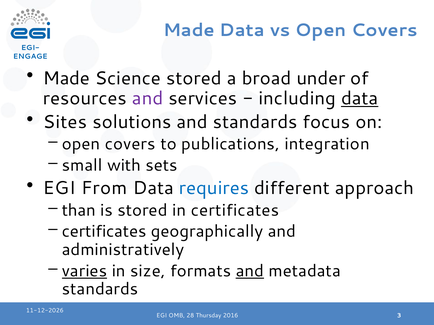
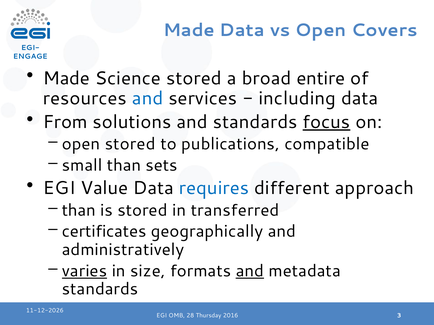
under: under -> entire
and at (148, 99) colour: purple -> blue
data at (360, 99) underline: present -> none
Sites: Sites -> From
focus underline: none -> present
covers at (130, 144): covers -> stored
integration: integration -> compatible
small with: with -> than
From: From -> Value
in certificates: certificates -> transferred
